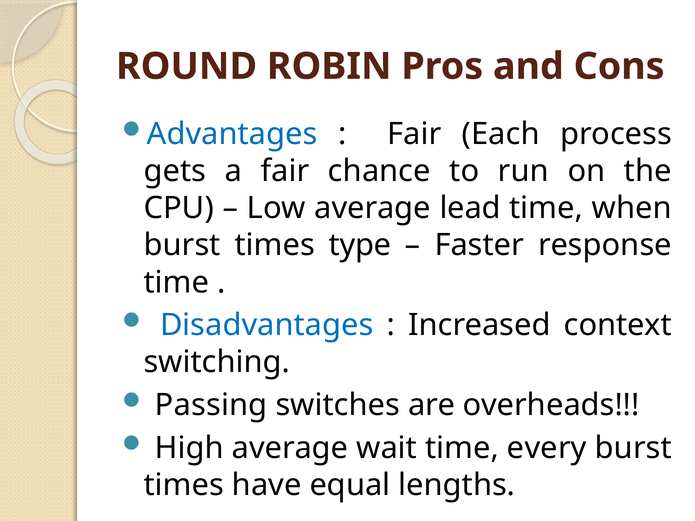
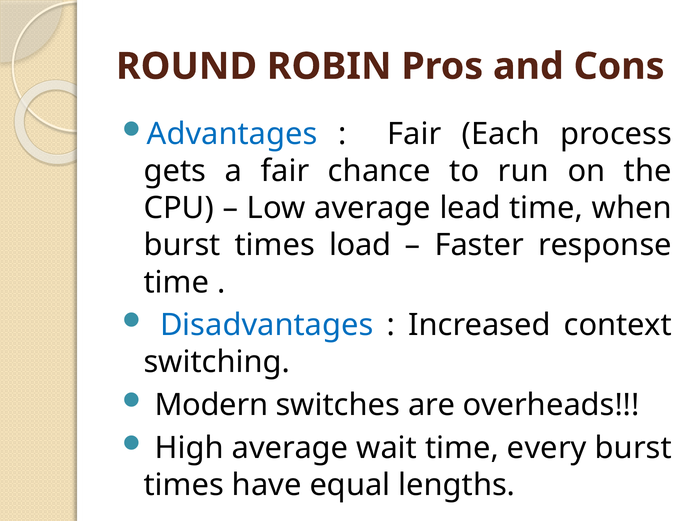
type: type -> load
Passing: Passing -> Modern
